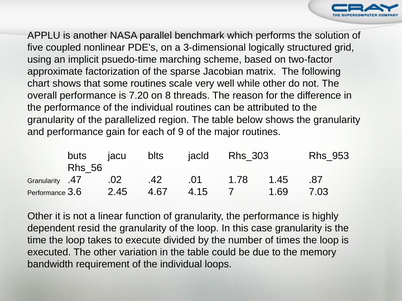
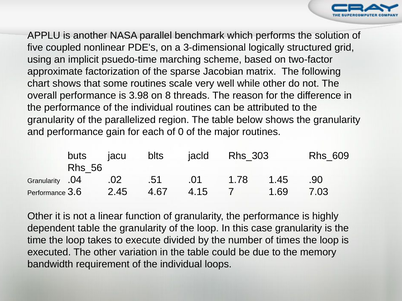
7.20: 7.20 -> 3.98
9: 9 -> 0
Rhs_953: Rhs_953 -> Rhs_609
.47: .47 -> .04
.42: .42 -> .51
.87: .87 -> .90
dependent resid: resid -> table
